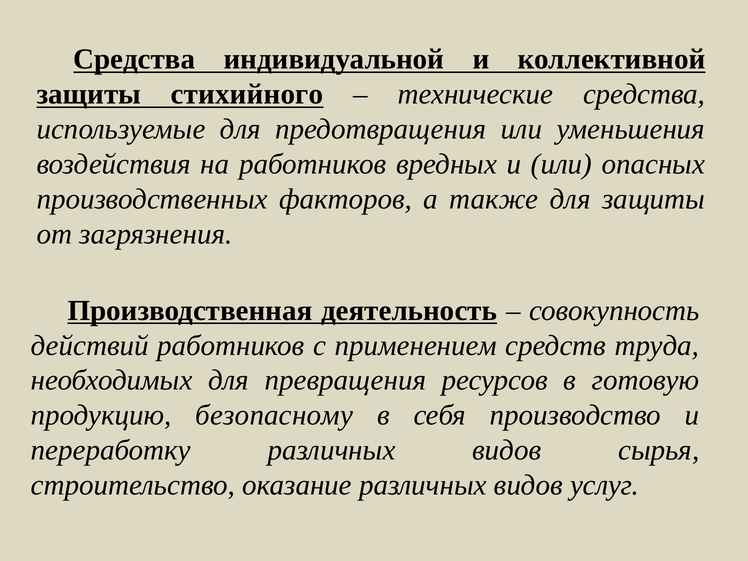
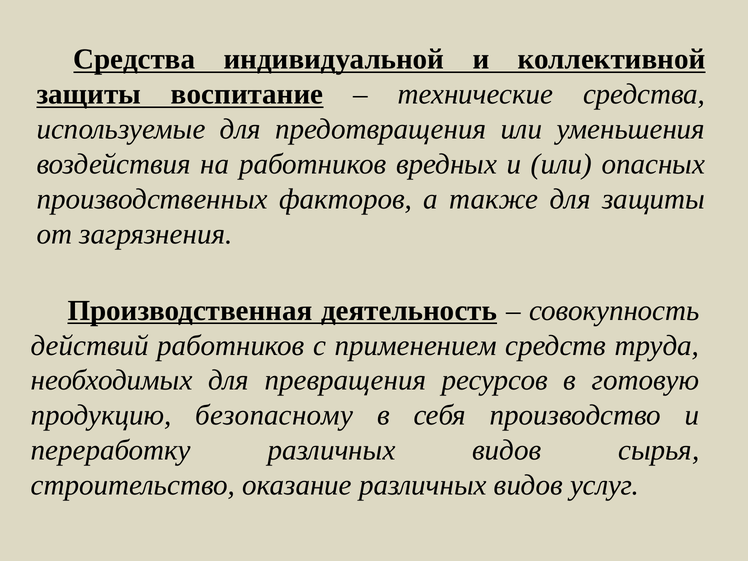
стихийного: стихийного -> воспитание
